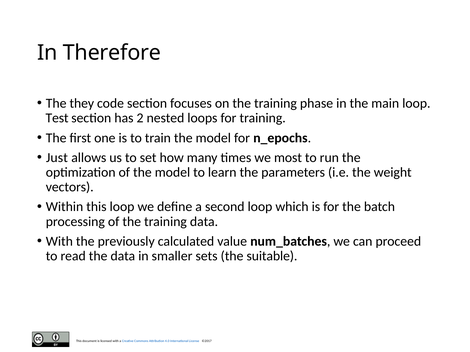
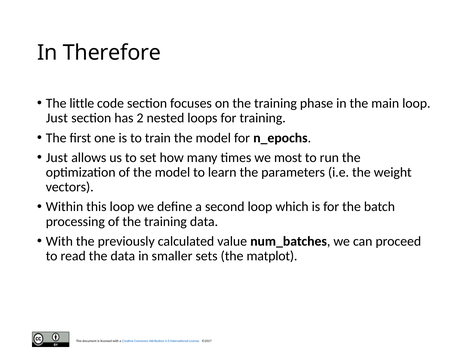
they: they -> little
Test at (57, 118): Test -> Just
suitable: suitable -> matplot
